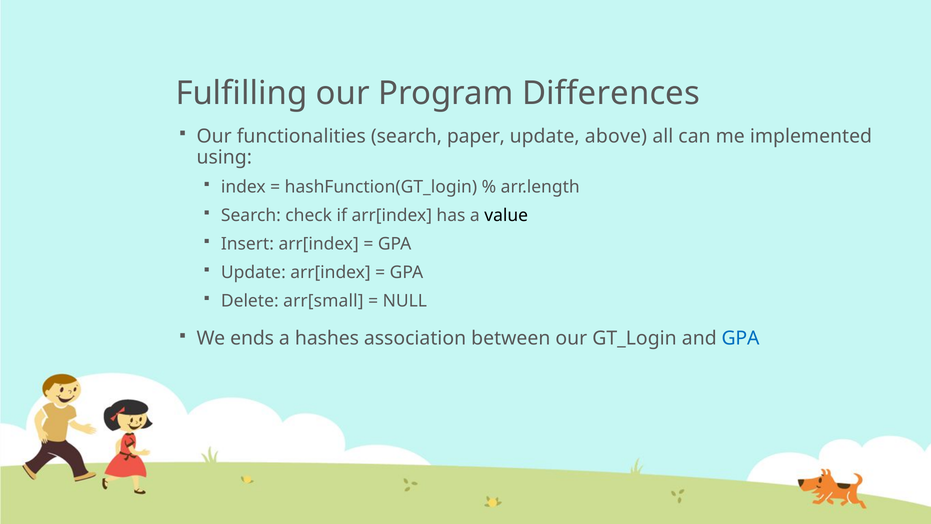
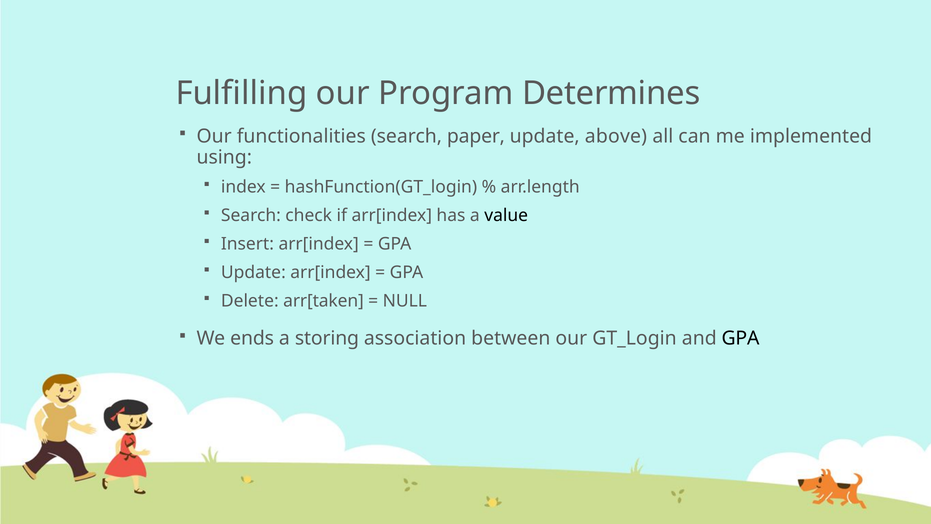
Differences: Differences -> Determines
arr[small: arr[small -> arr[taken
hashes: hashes -> storing
GPA at (740, 338) colour: blue -> black
